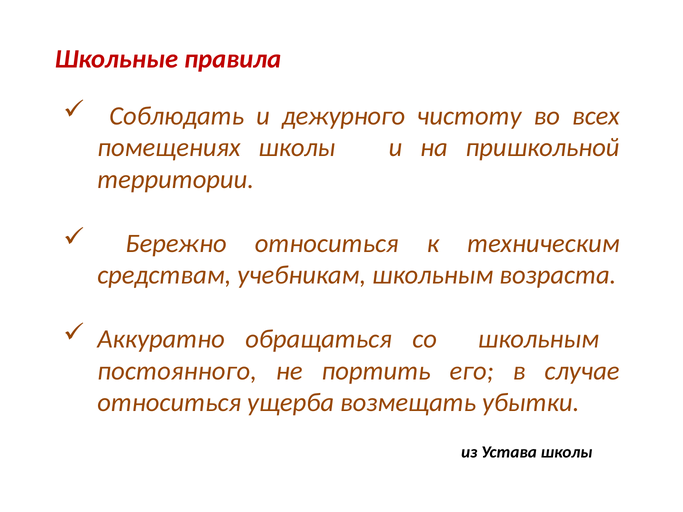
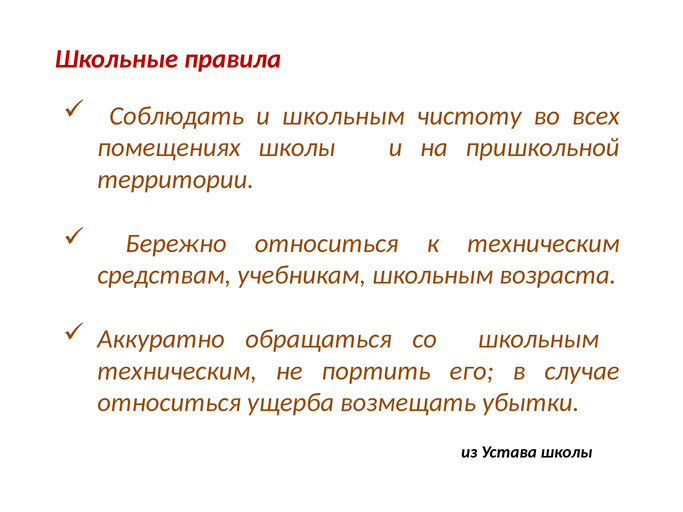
и дежурного: дежурного -> школьным
постоянного at (177, 371): постоянного -> техническим
